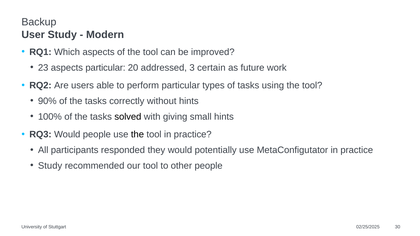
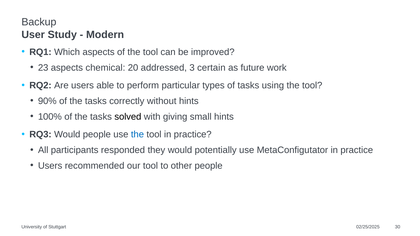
aspects particular: particular -> chemical
the at (137, 135) colour: black -> blue
Study at (50, 166): Study -> Users
